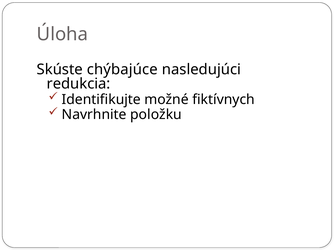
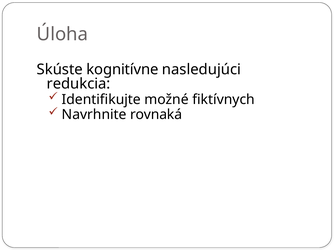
chýbajúce: chýbajúce -> kognitívne
položku: položku -> rovnaká
